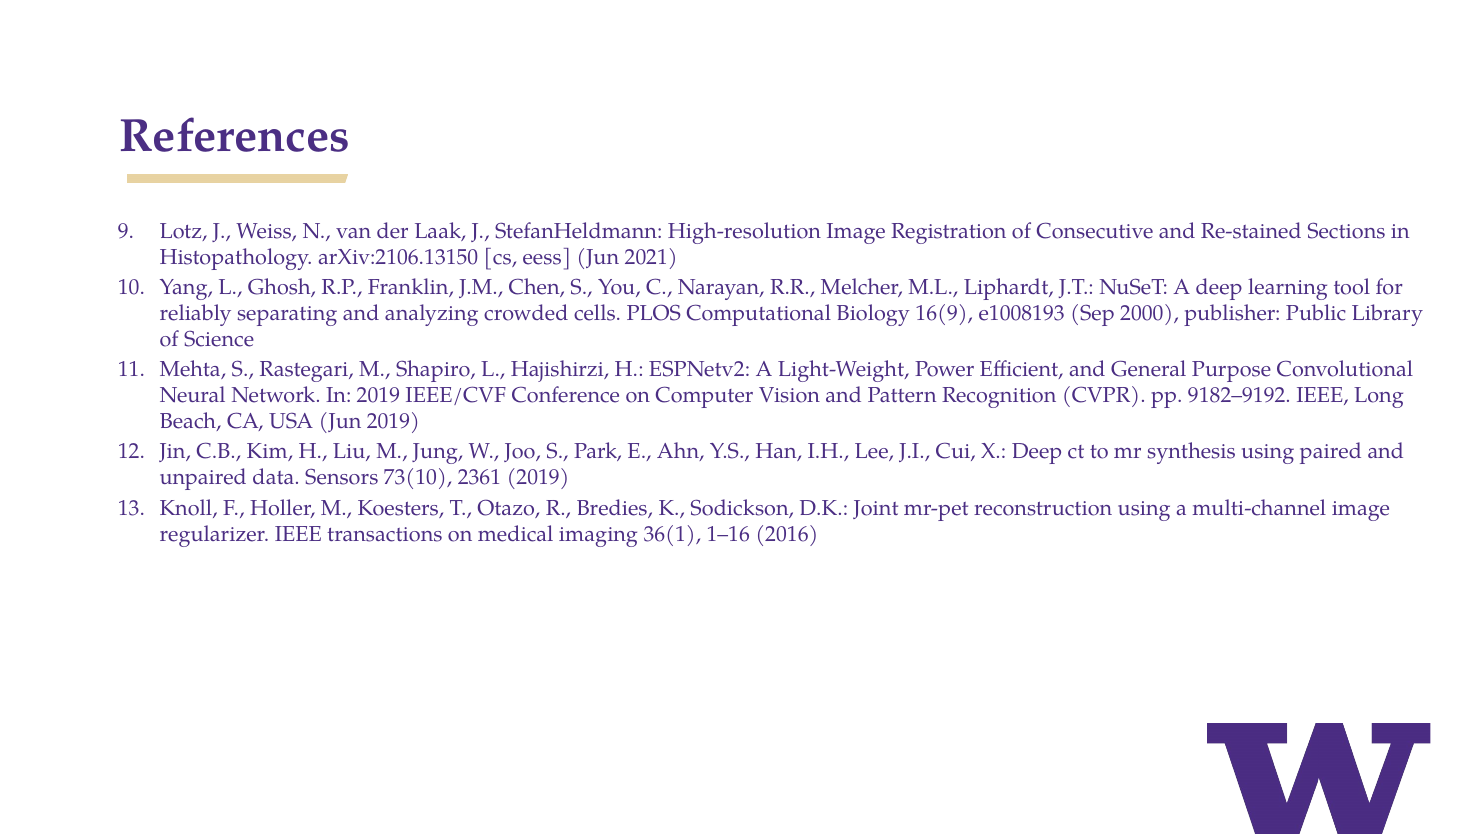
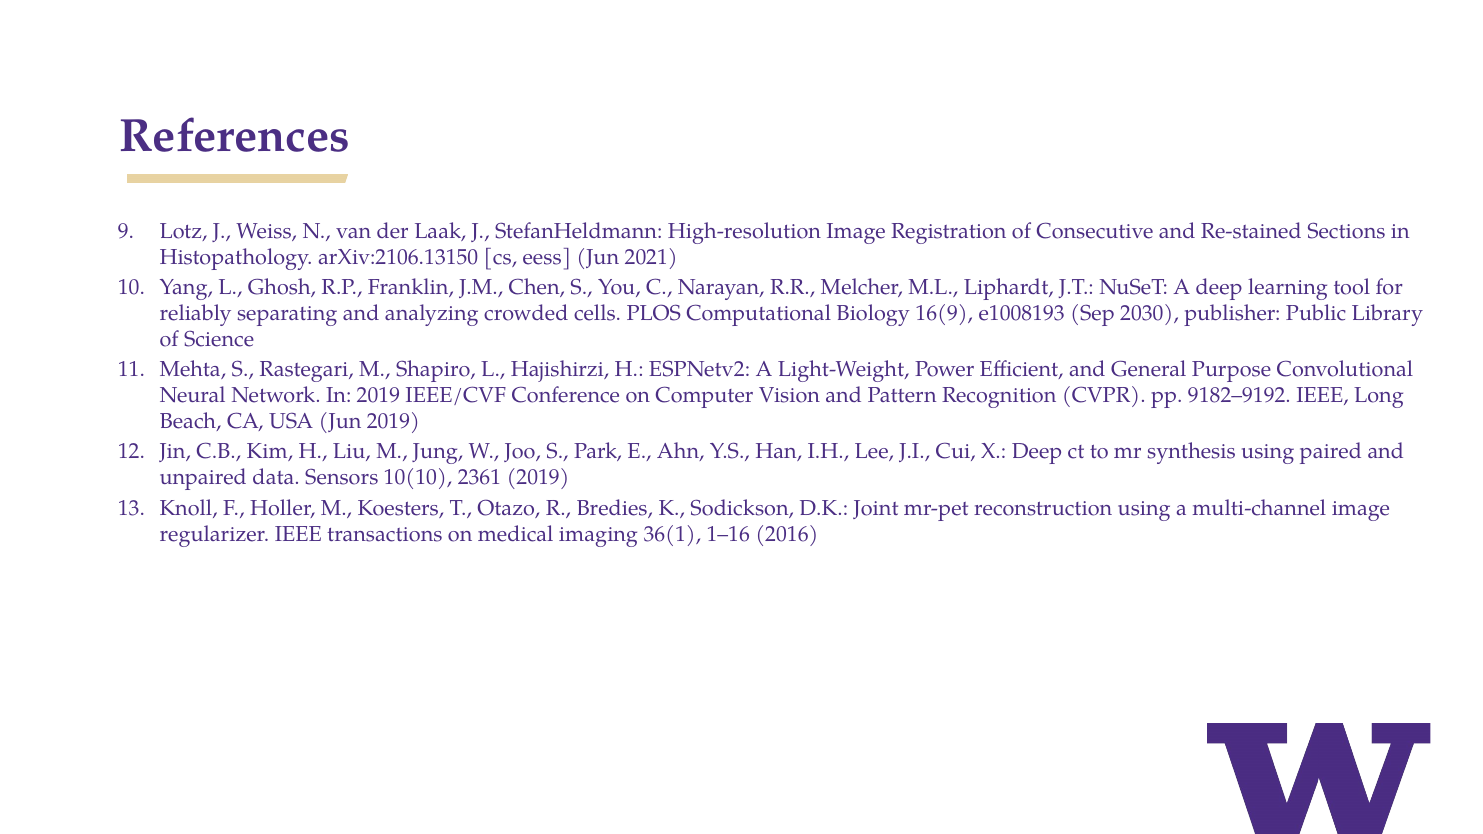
2000: 2000 -> 2030
73(10: 73(10 -> 10(10
